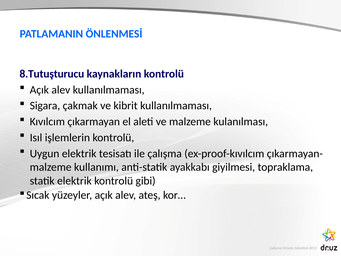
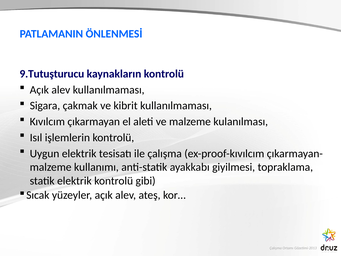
8.Tutuşturucu: 8.Tutuşturucu -> 9.Tutuşturucu
